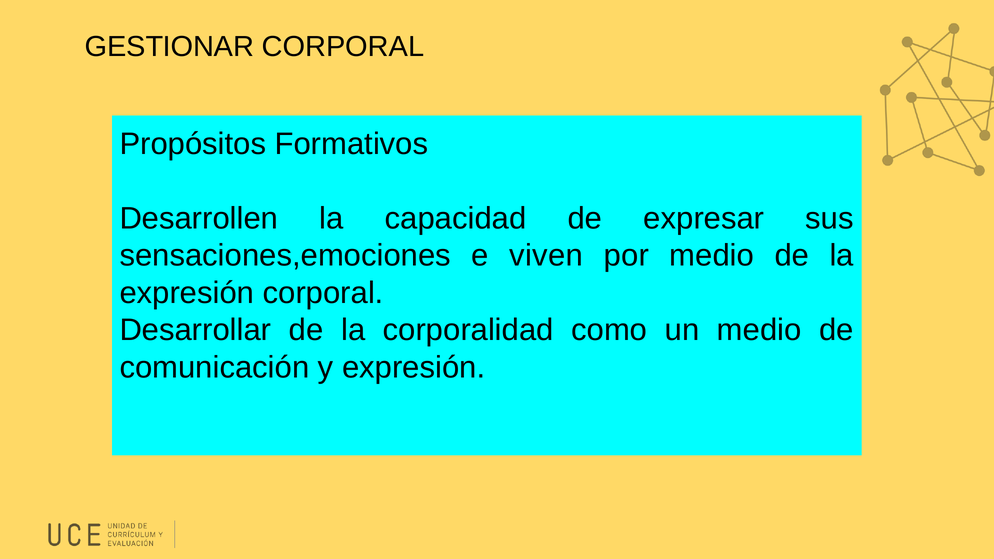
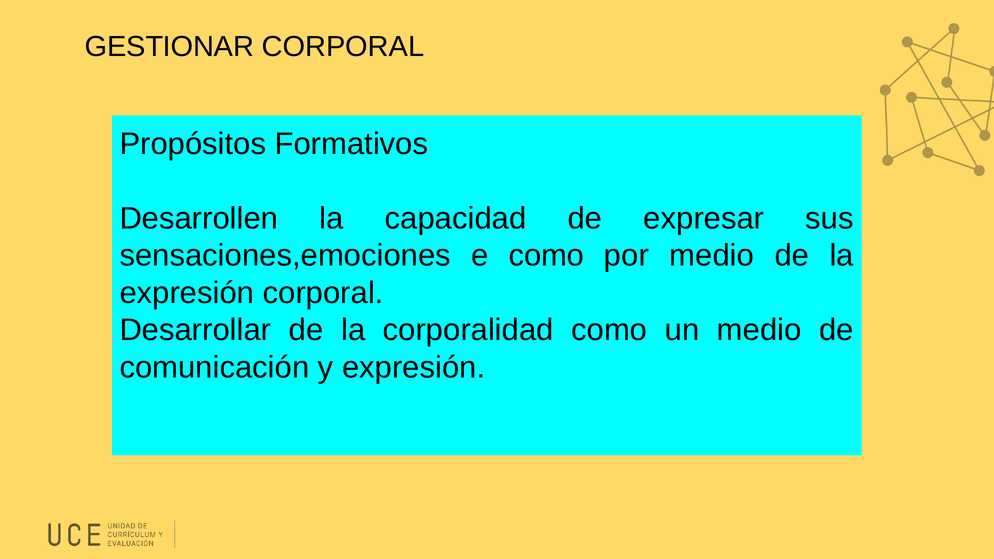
e viven: viven -> como
